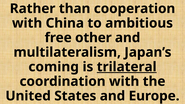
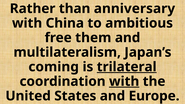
cooperation: cooperation -> anniversary
other: other -> them
with at (124, 81) underline: none -> present
